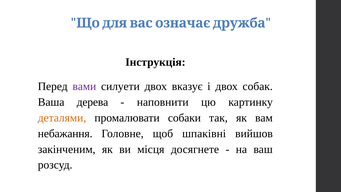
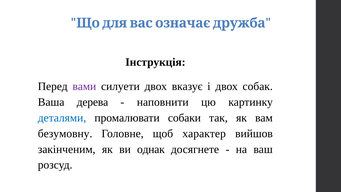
деталями colour: orange -> blue
небажання: небажання -> безумовну
шпаківні: шпаківні -> характер
місця: місця -> однак
